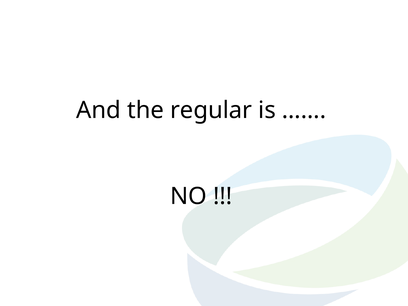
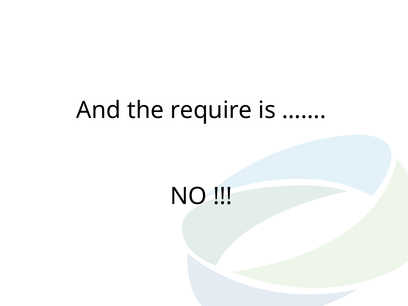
regular: regular -> require
